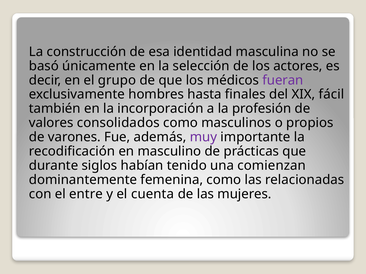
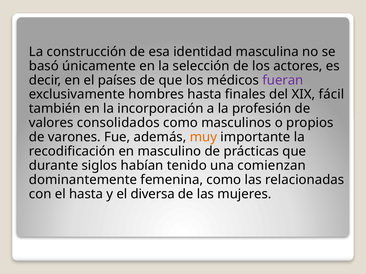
grupo: grupo -> países
muy colour: purple -> orange
el entre: entre -> hasta
cuenta: cuenta -> diversa
